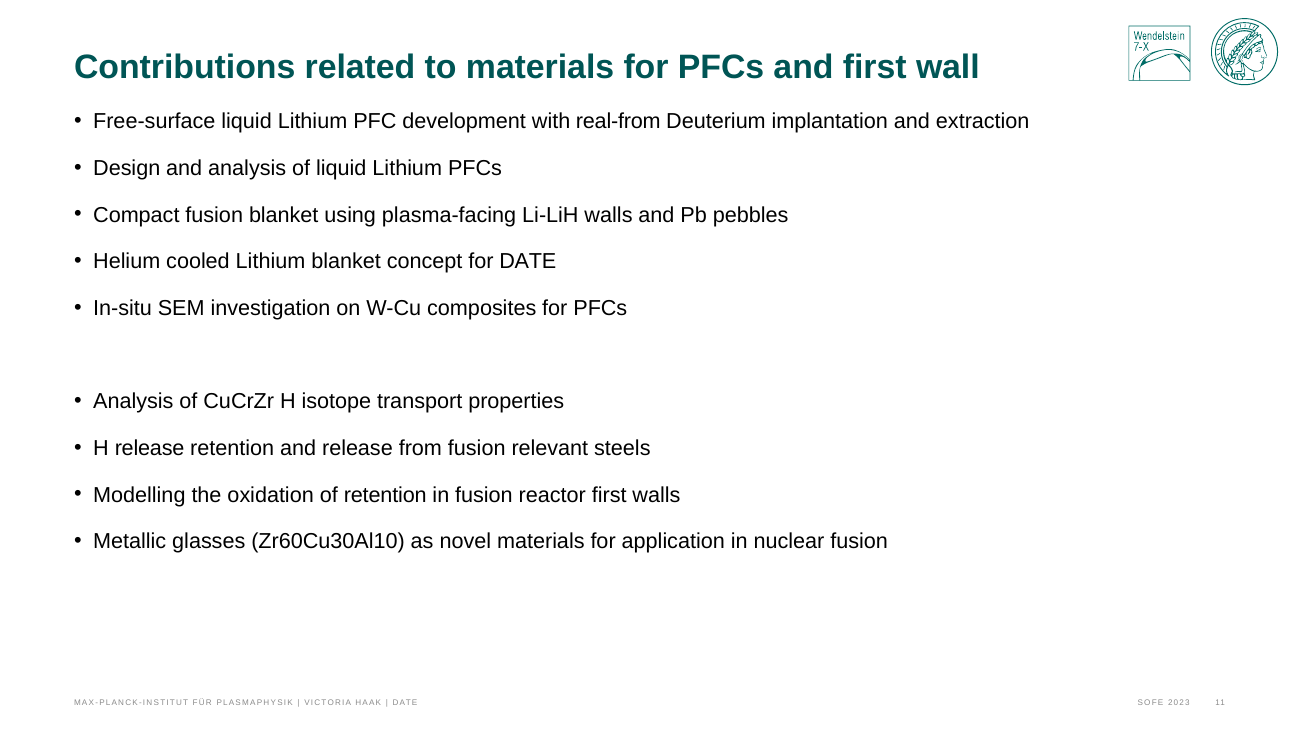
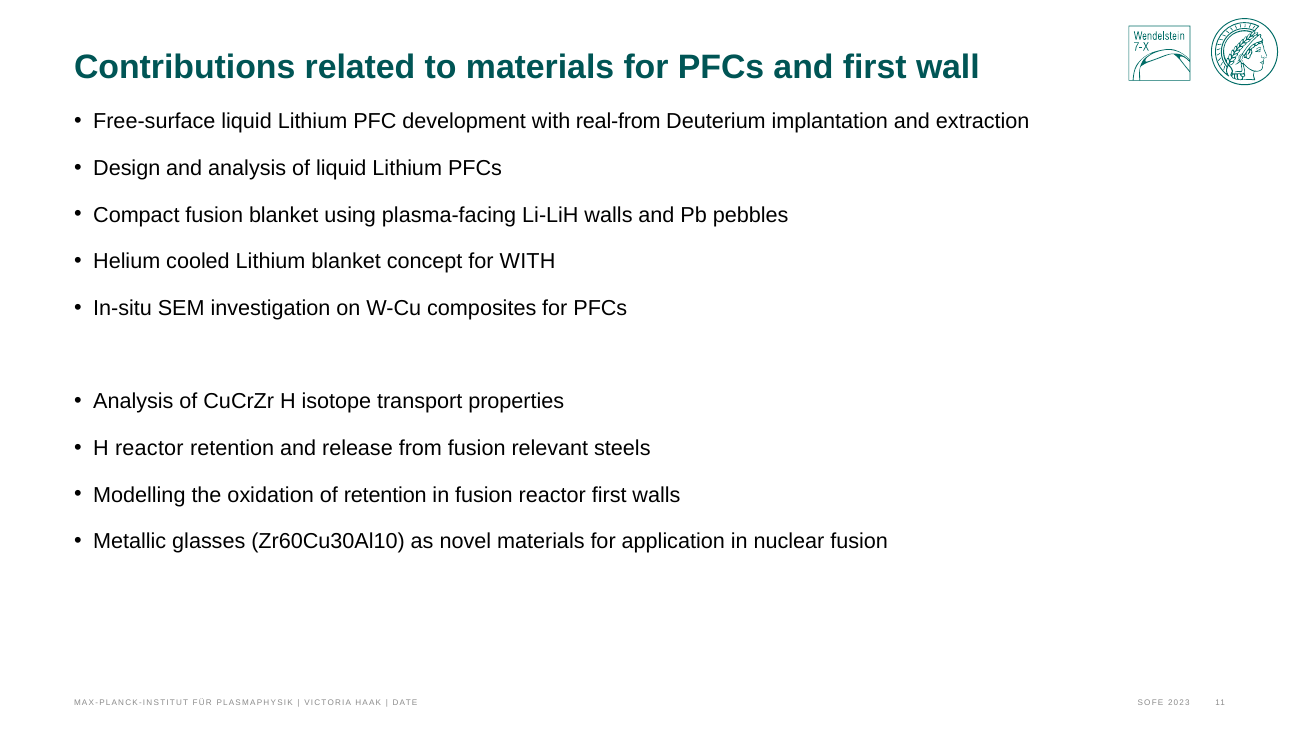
for DATE: DATE -> WITH
H release: release -> reactor
